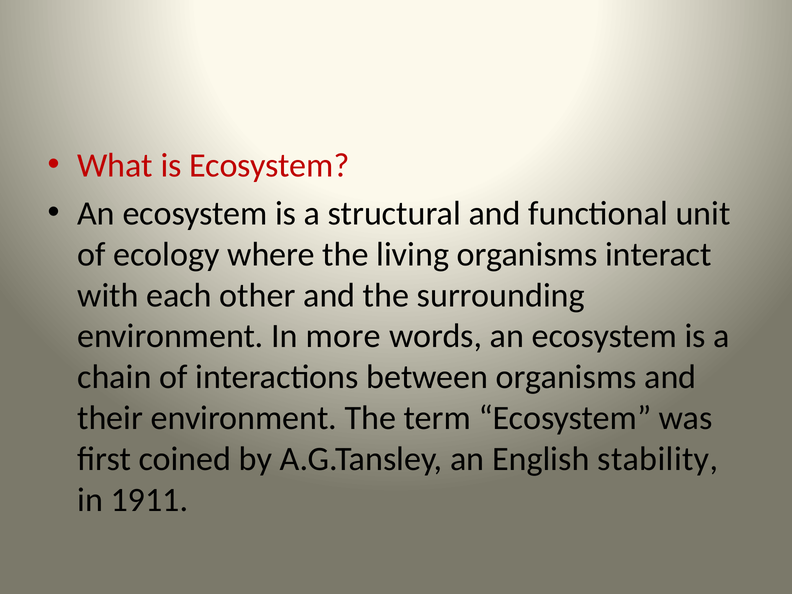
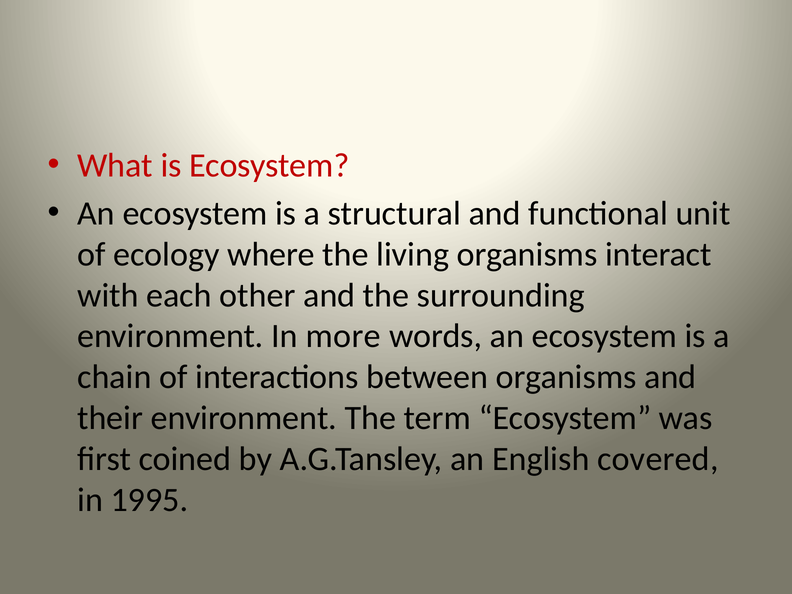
stability: stability -> covered
1911: 1911 -> 1995
